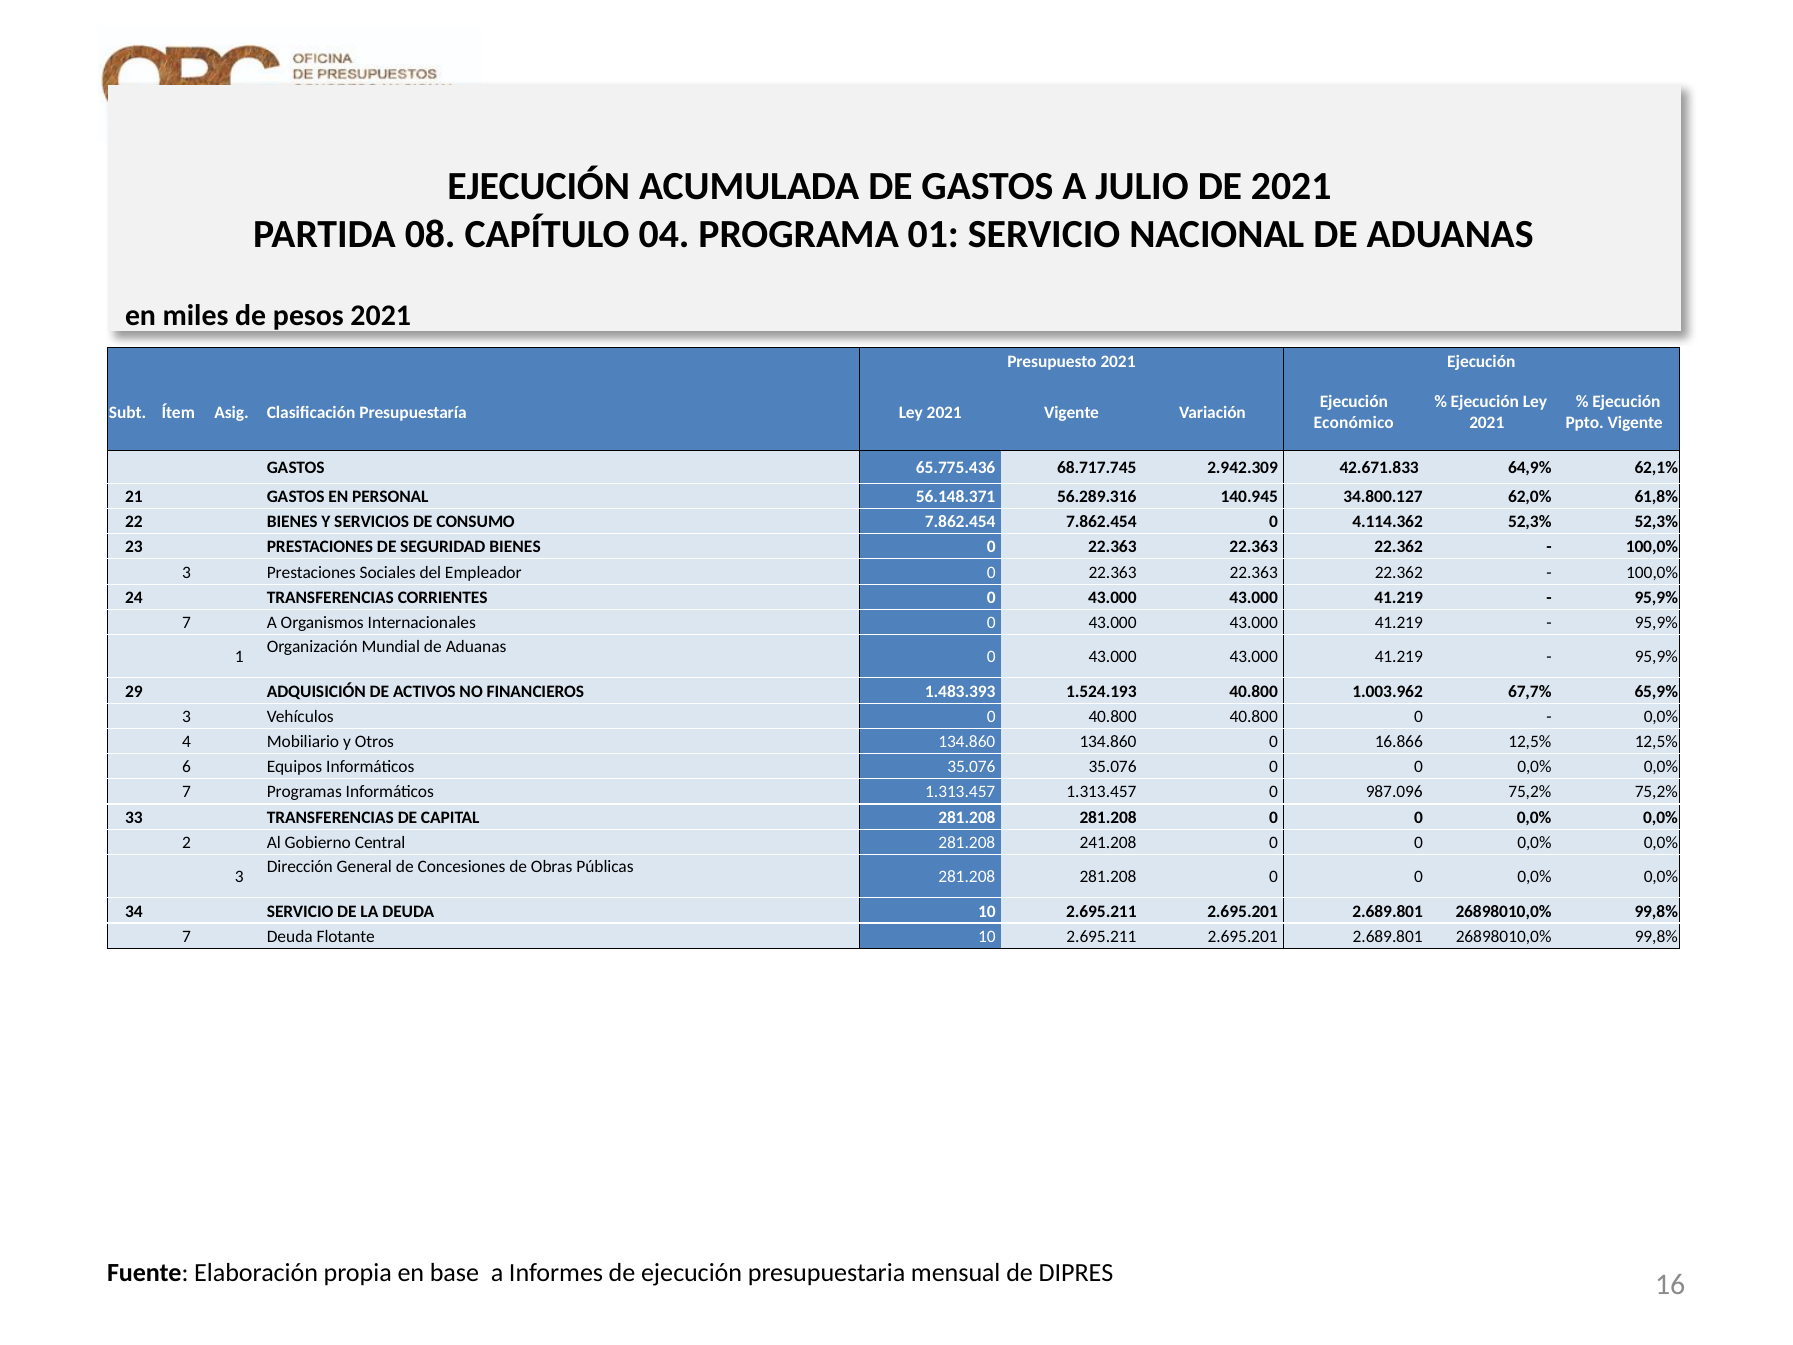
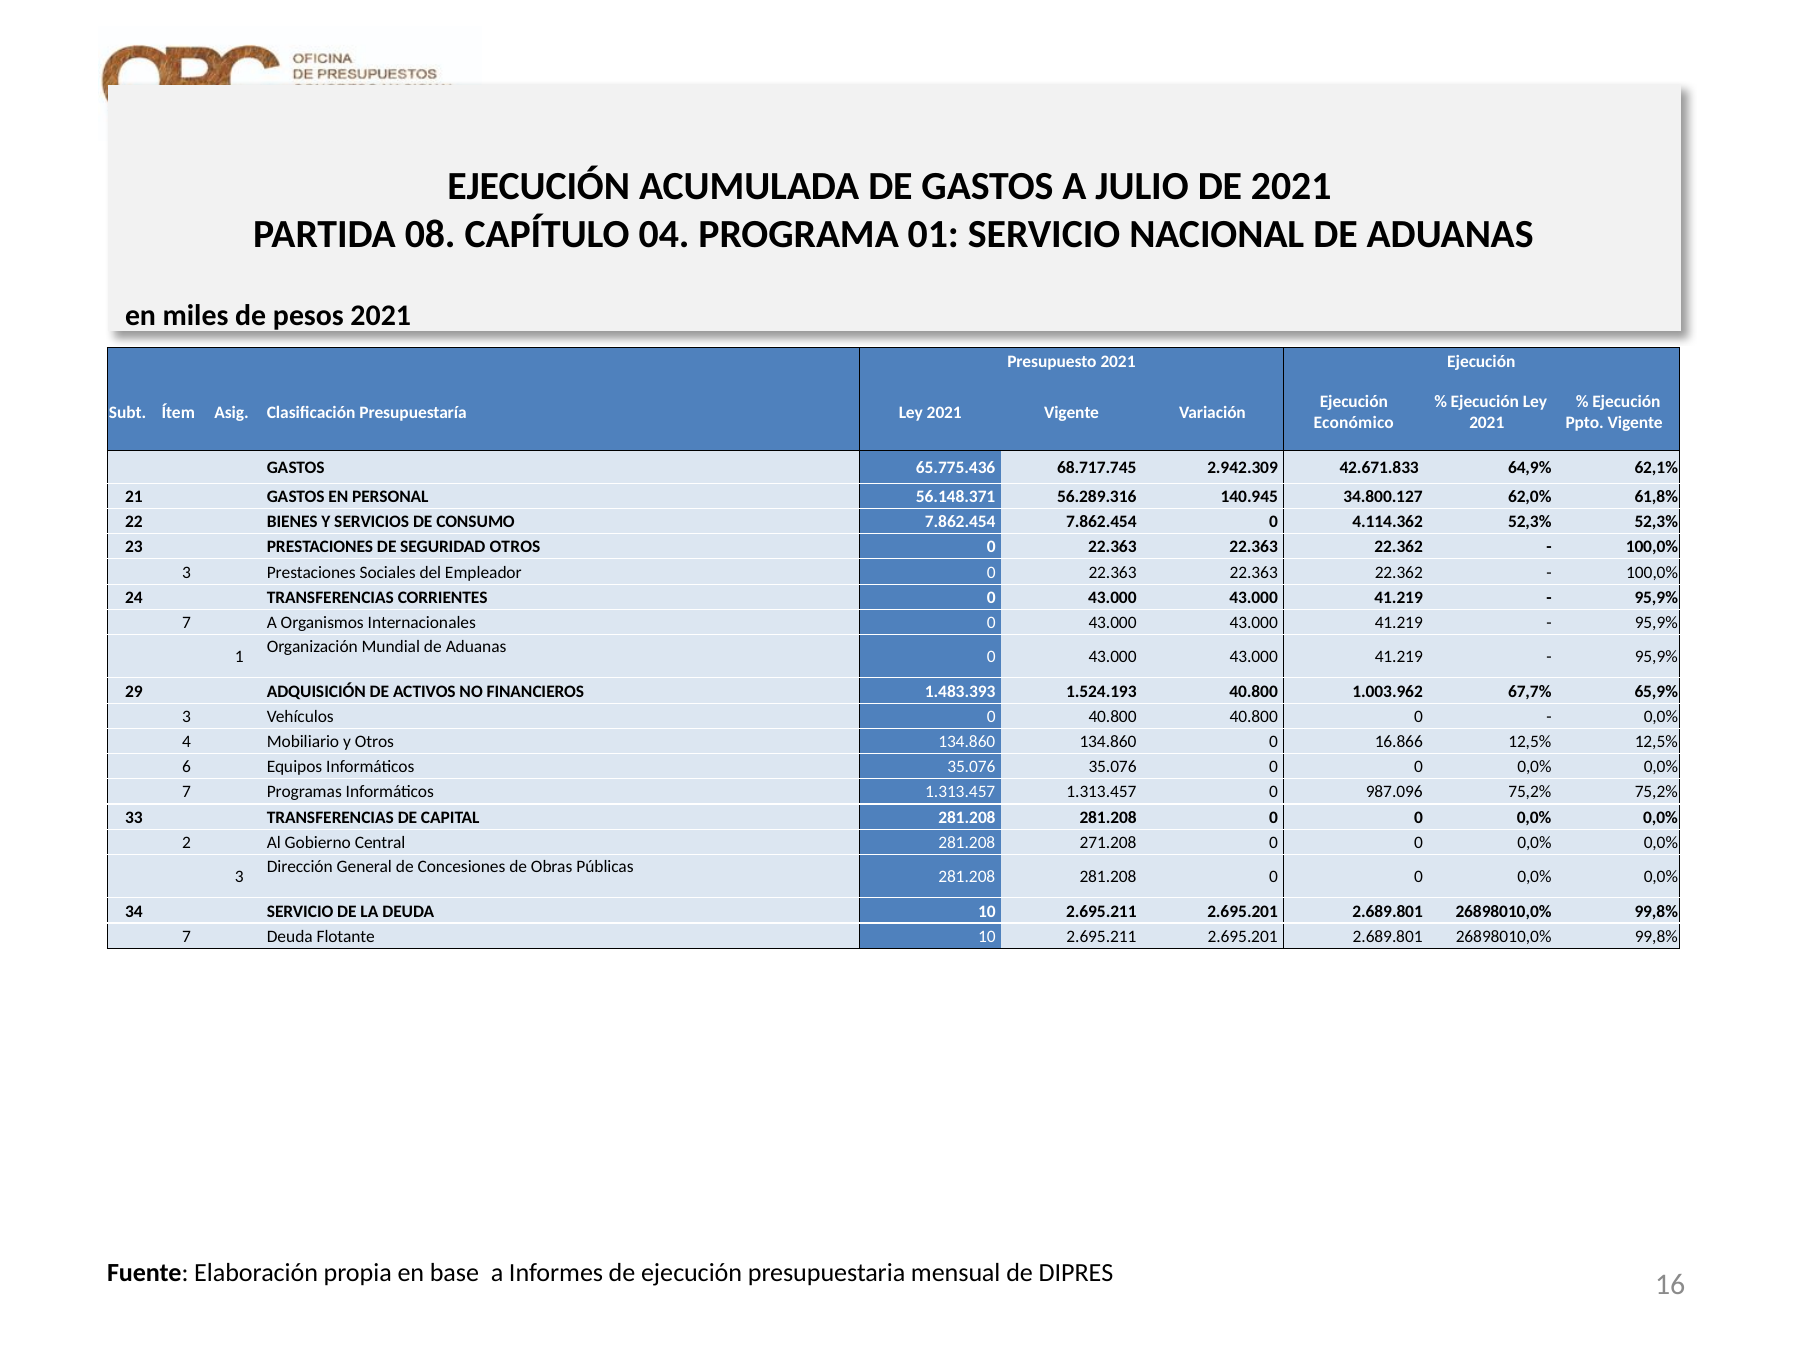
SEGURIDAD BIENES: BIENES -> OTROS
241.208: 241.208 -> 271.208
